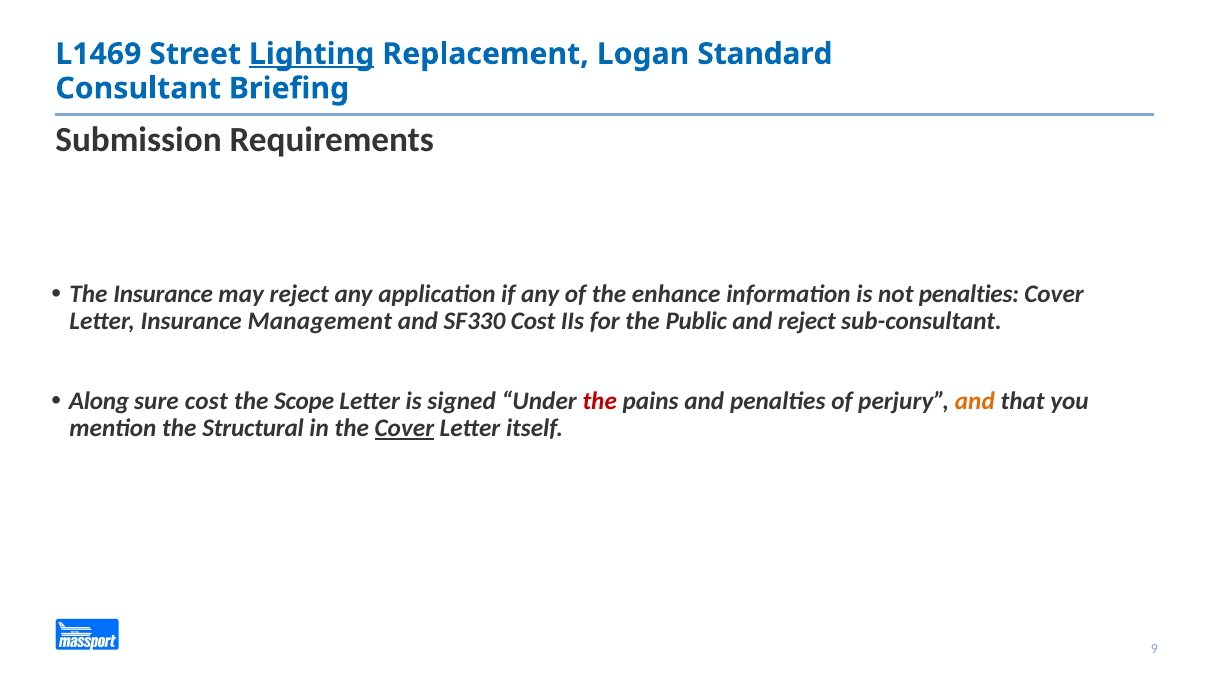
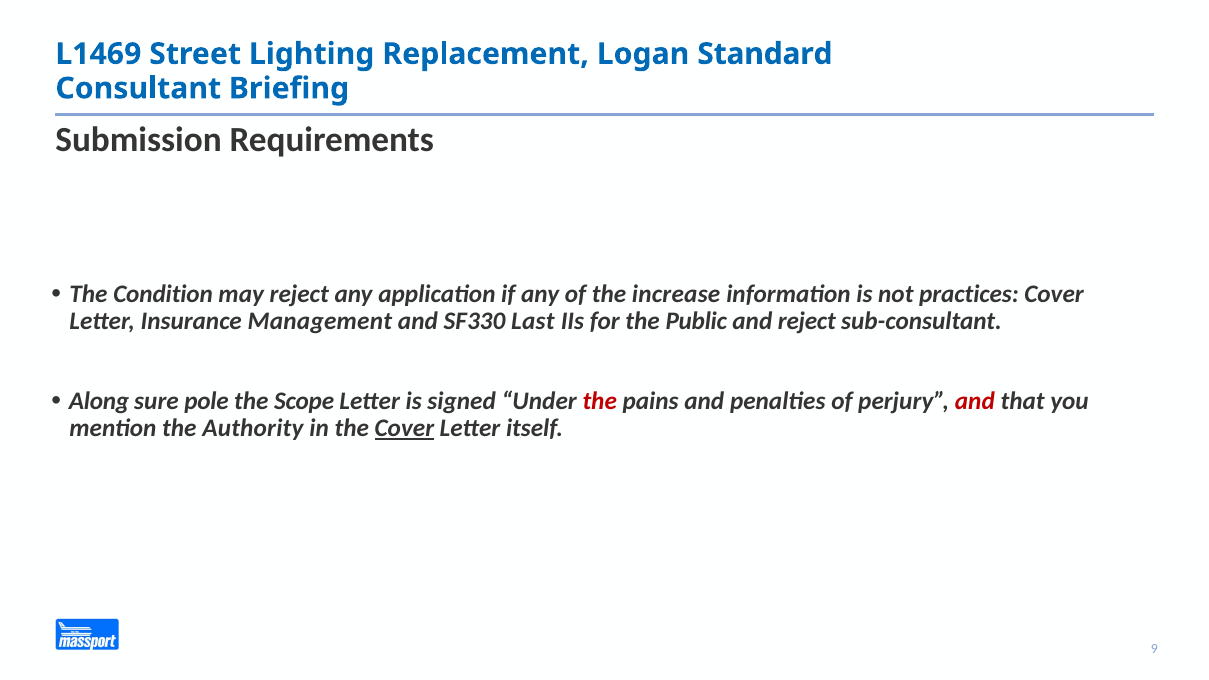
Lighting underline: present -> none
The Insurance: Insurance -> Condition
enhance: enhance -> increase
not penalties: penalties -> practices
SF330 Cost: Cost -> Last
sure cost: cost -> pole
and at (975, 401) colour: orange -> red
Structural: Structural -> Authority
